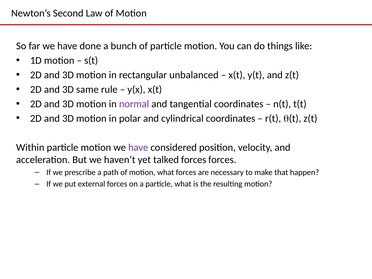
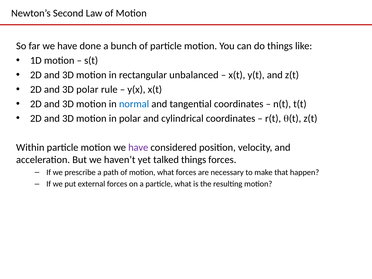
3D same: same -> polar
normal colour: purple -> blue
talked forces: forces -> things
